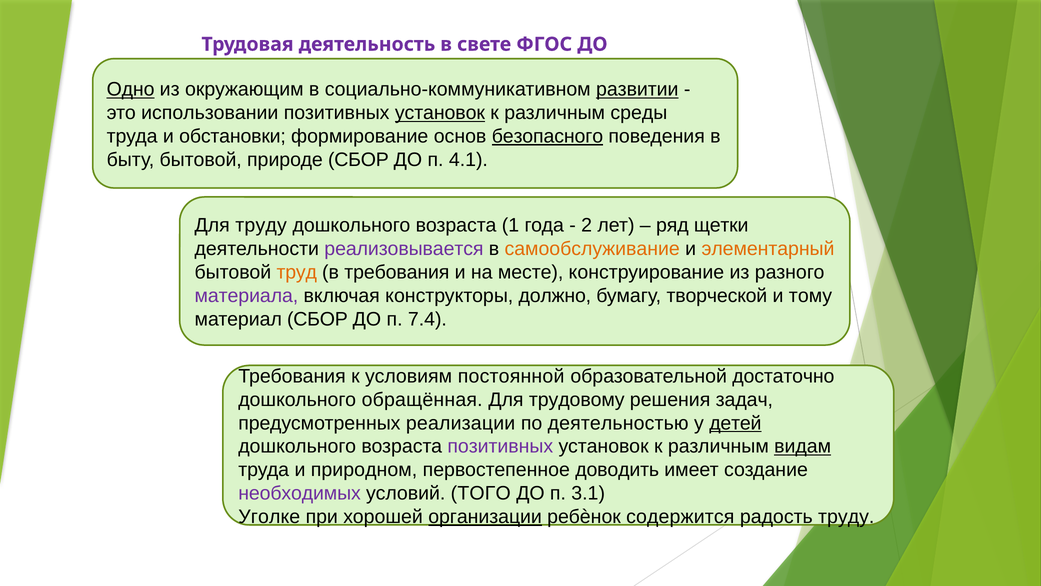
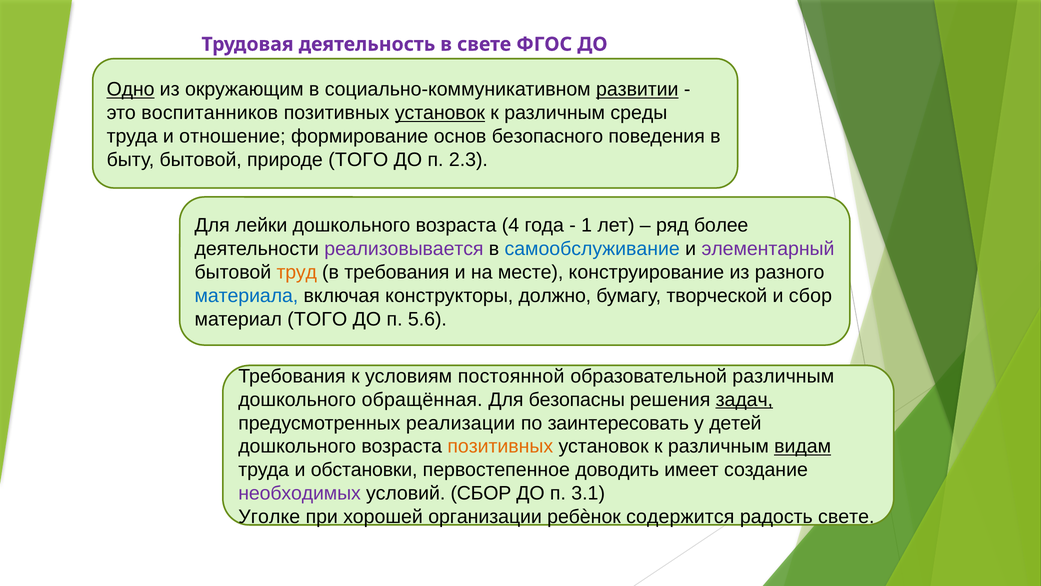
использовании: использовании -> воспитанников
обстановки: обстановки -> отношение
безопасного underline: present -> none
природе СБОР: СБОР -> ТОГО
4.1: 4.1 -> 2.3
Для труду: труду -> лейки
1: 1 -> 4
2: 2 -> 1
щетки: щетки -> более
самообслуживание colour: orange -> blue
элементарный colour: orange -> purple
материала colour: purple -> blue
и тому: тому -> сбор
материал СБОР: СБОР -> ТОГО
7.4: 7.4 -> 5.6
образовательной достаточно: достаточно -> различным
трудовому: трудовому -> безопасны
задач underline: none -> present
деятельностью: деятельностью -> заинтересовать
детей underline: present -> none
позитивных at (500, 446) colour: purple -> orange
природном: природном -> обстановки
условий ТОГО: ТОГО -> СБОР
организации underline: present -> none
радость труду: труду -> свете
